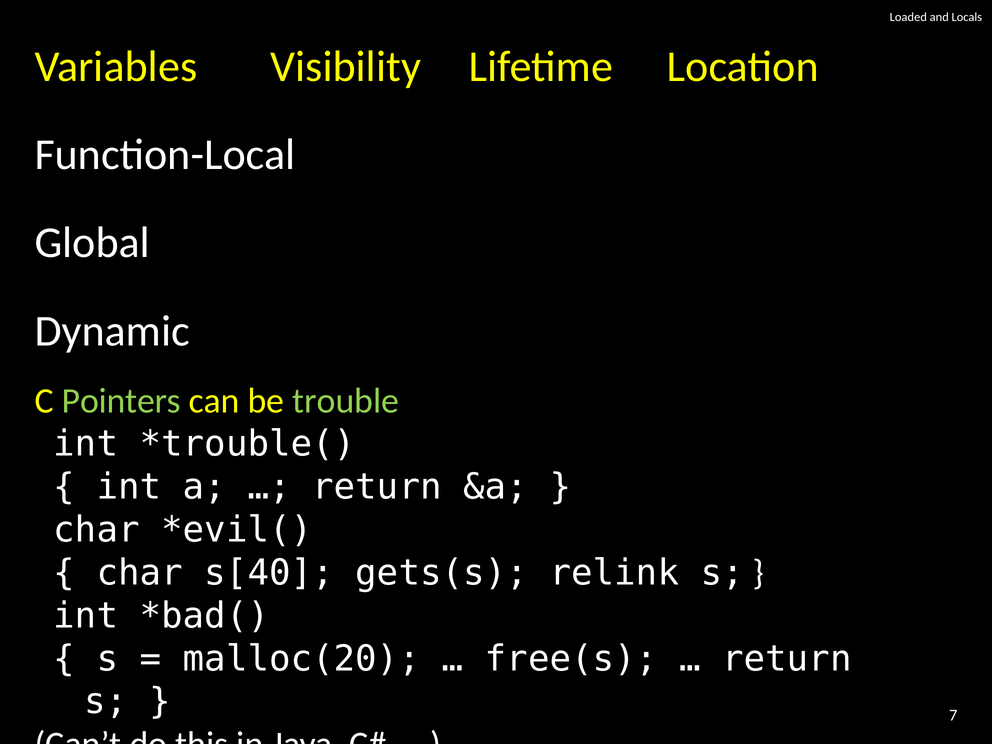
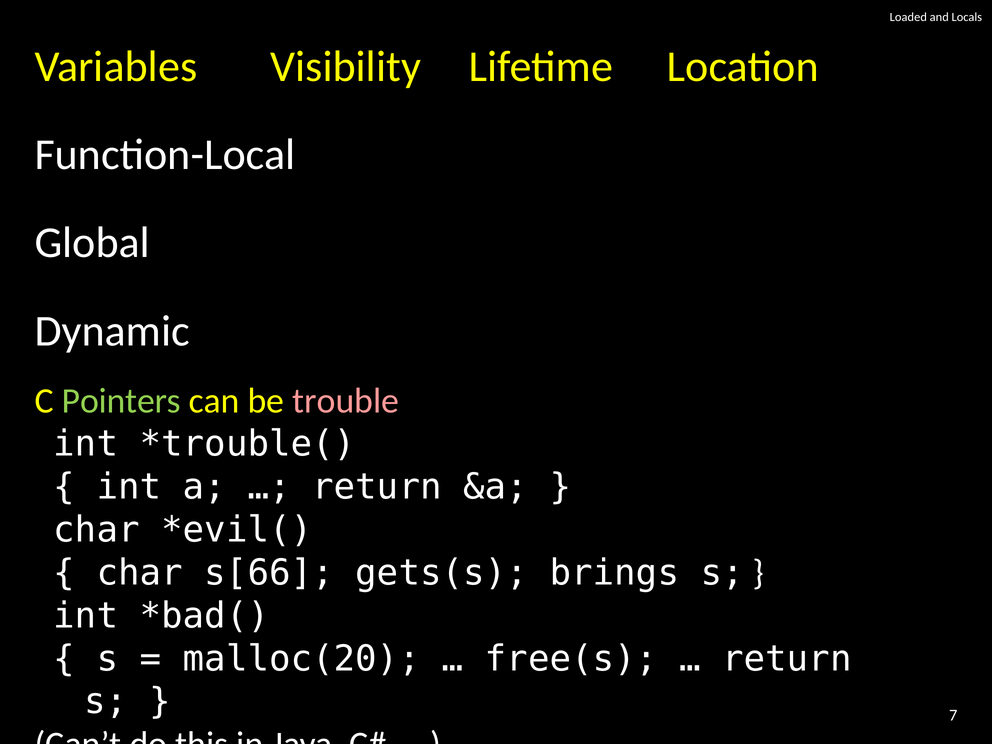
trouble colour: light green -> pink
s[40: s[40 -> s[66
relink: relink -> brings
